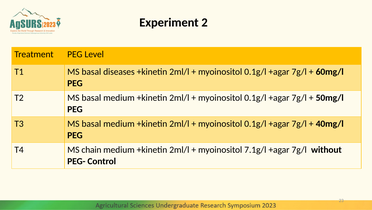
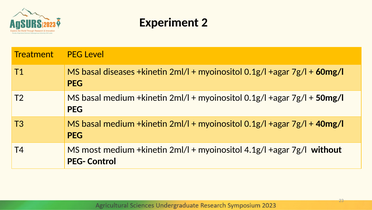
chain: chain -> most
7.1g/l: 7.1g/l -> 4.1g/l
